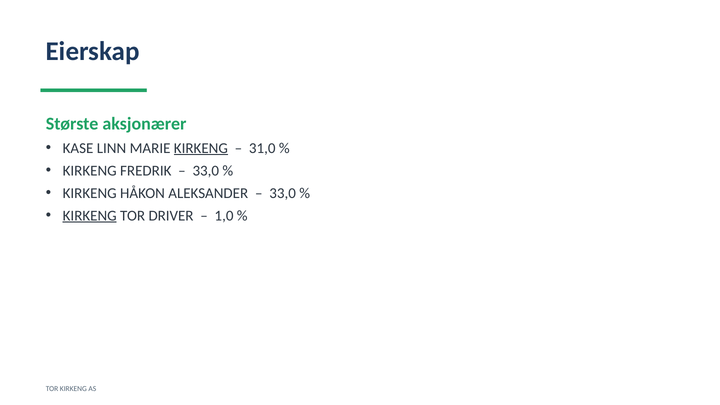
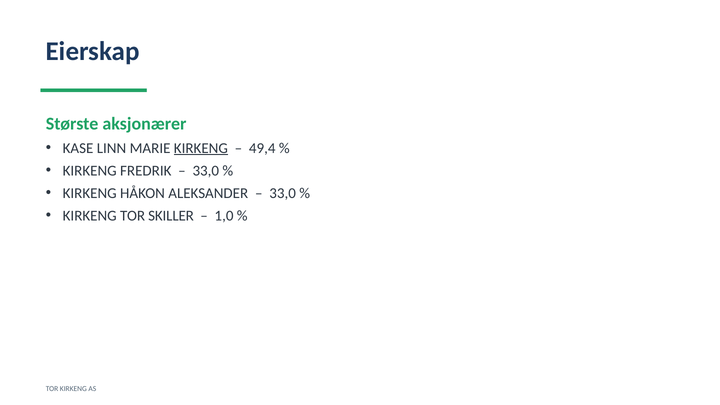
31,0: 31,0 -> 49,4
KIRKENG at (90, 216) underline: present -> none
DRIVER: DRIVER -> SKILLER
